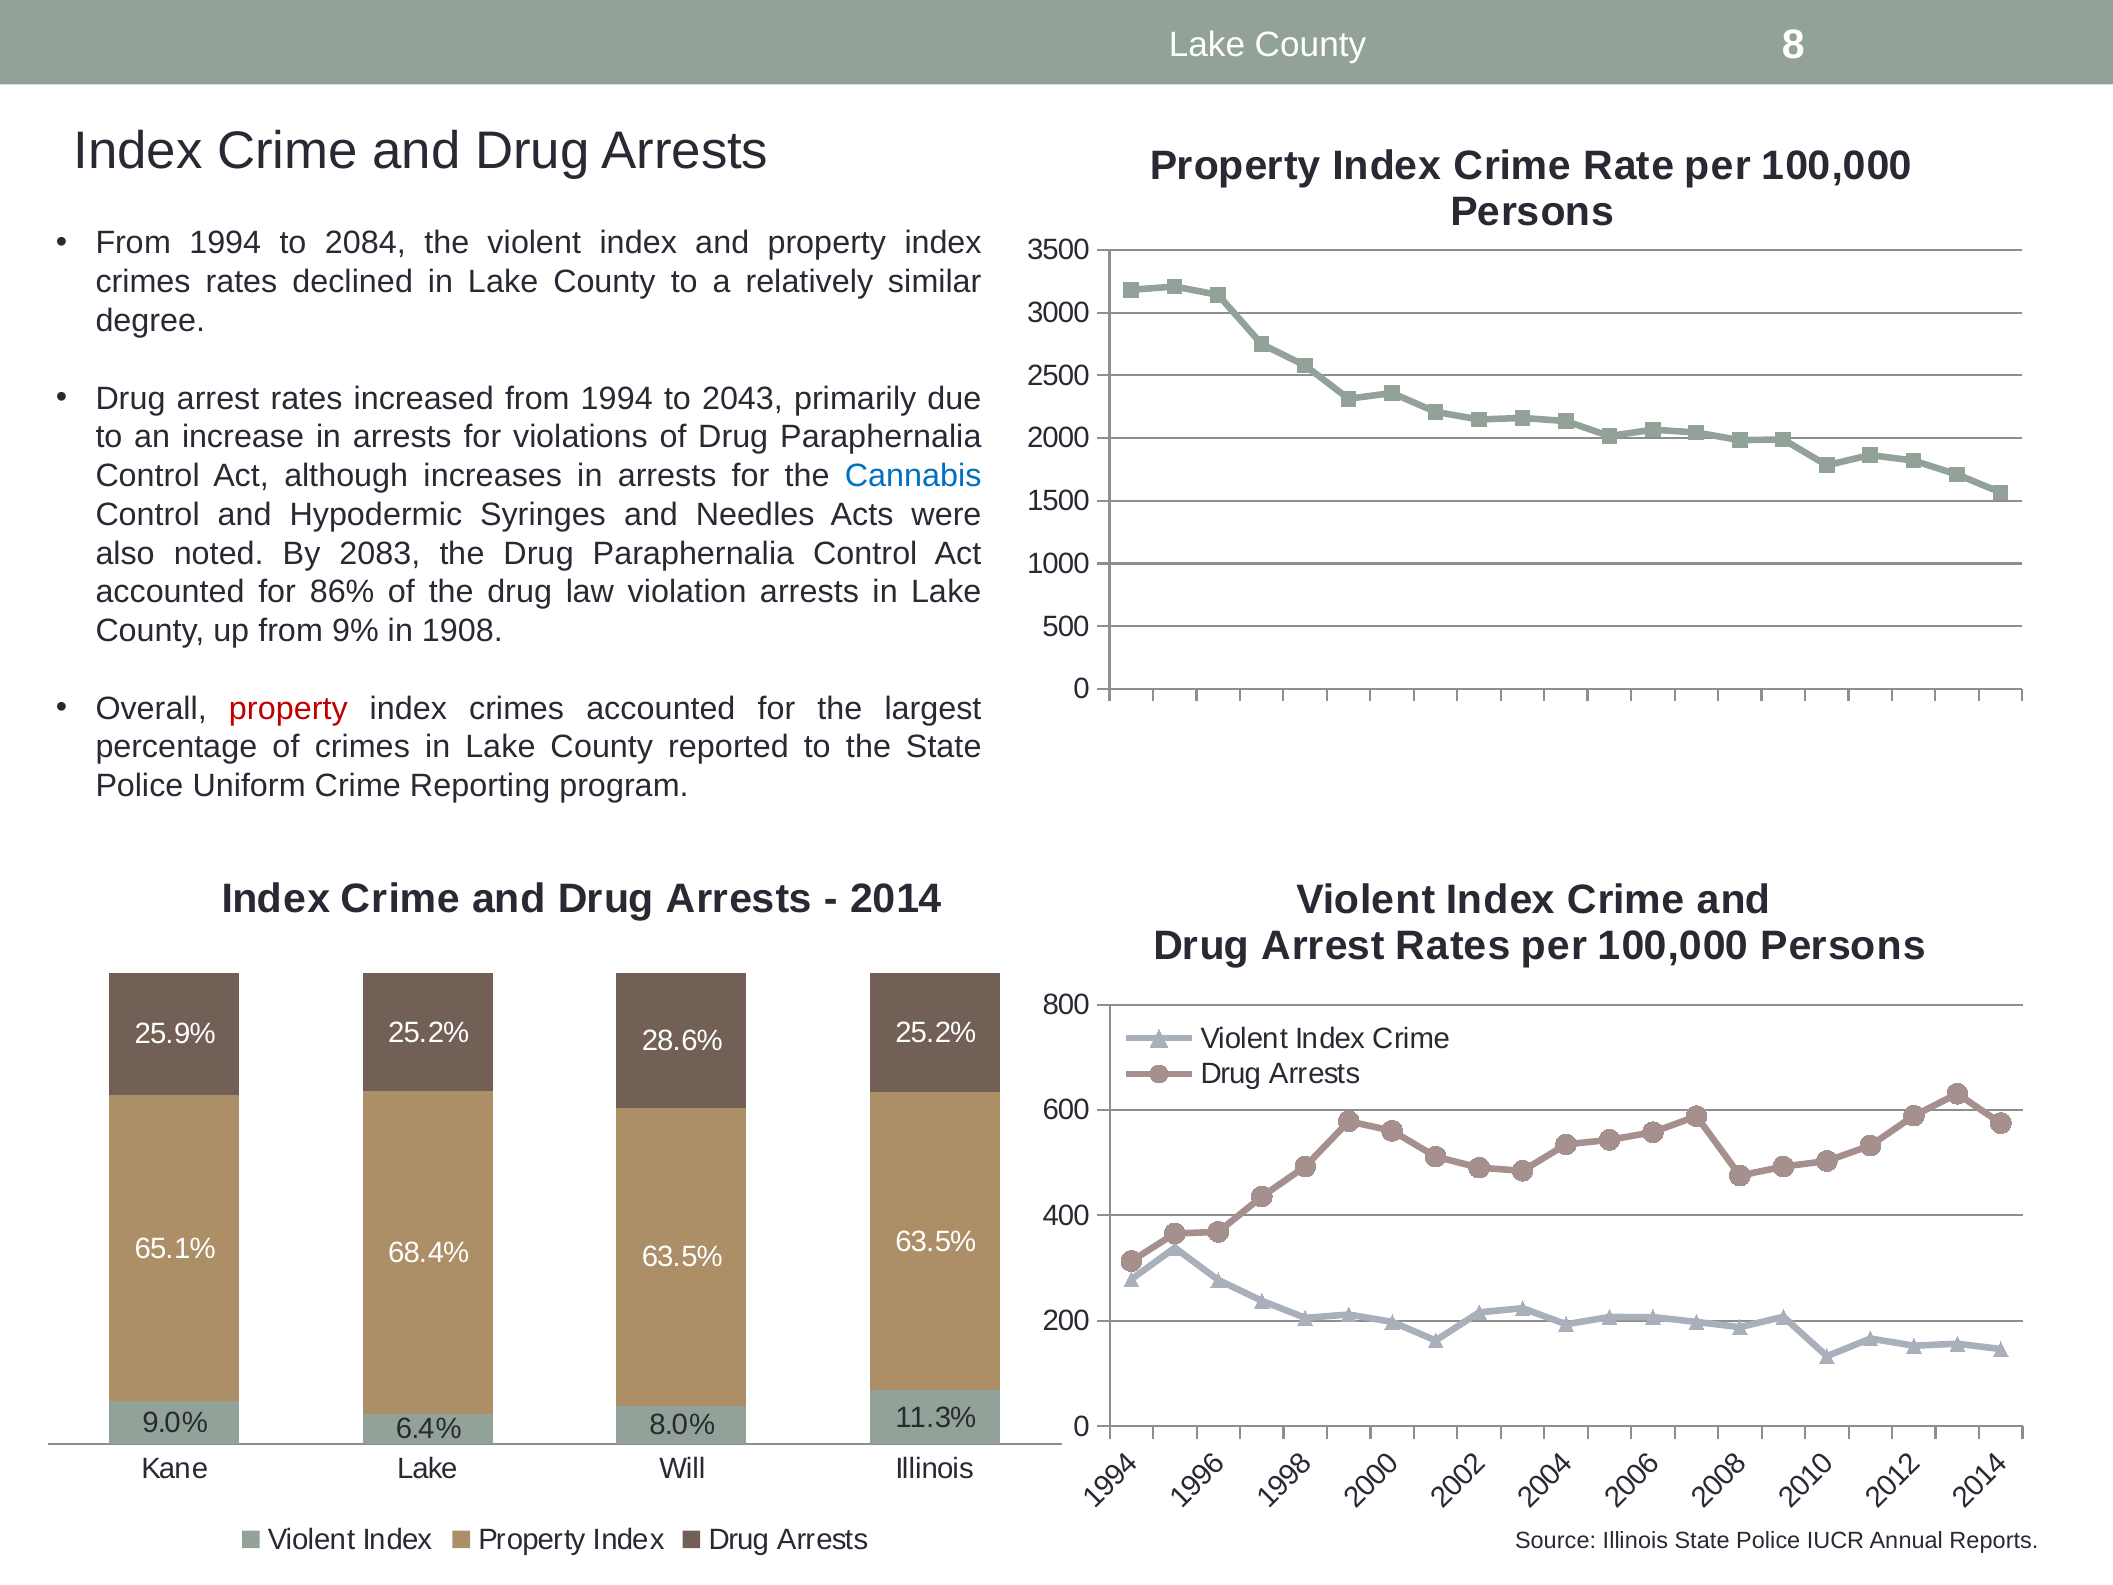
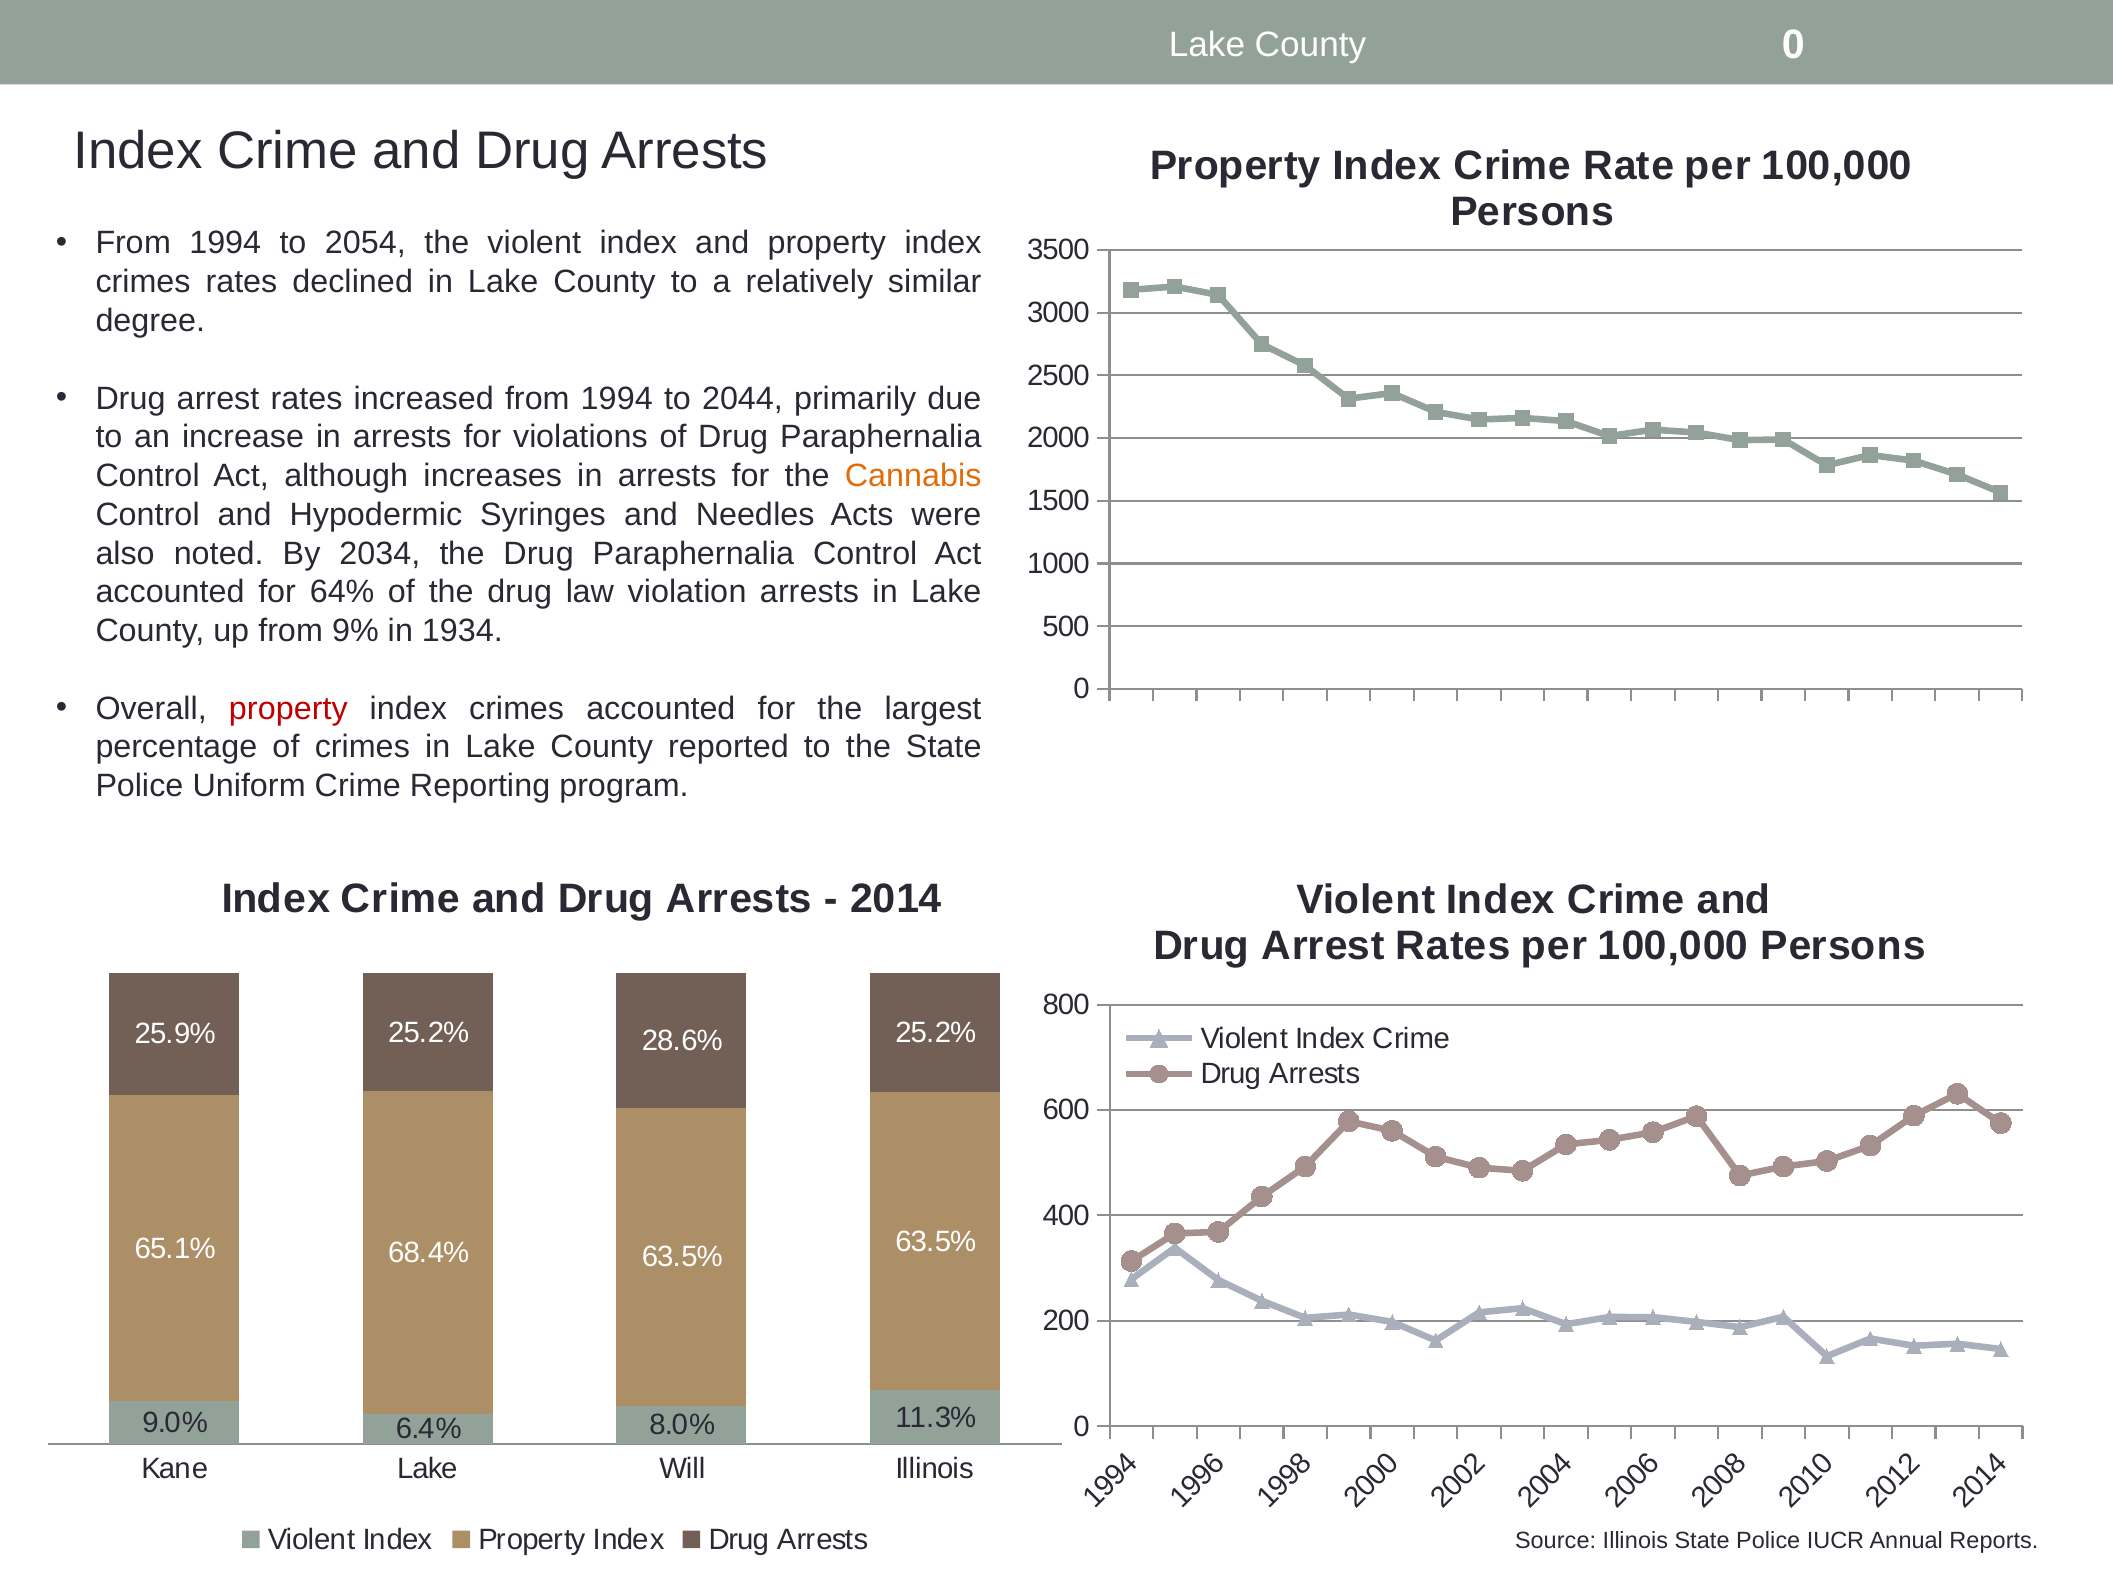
County 8: 8 -> 0
2084: 2084 -> 2054
2043: 2043 -> 2044
Cannabis colour: blue -> orange
2083: 2083 -> 2034
86%: 86% -> 64%
1908: 1908 -> 1934
